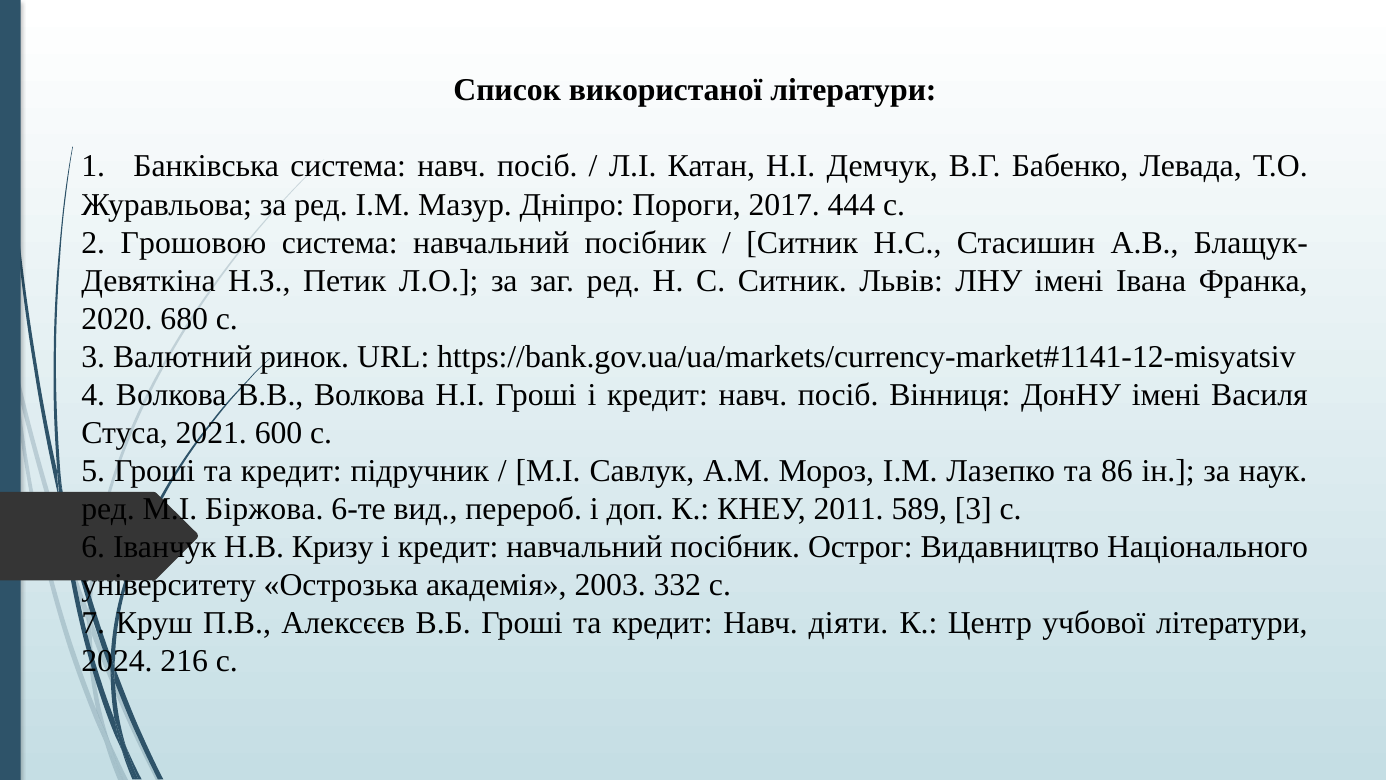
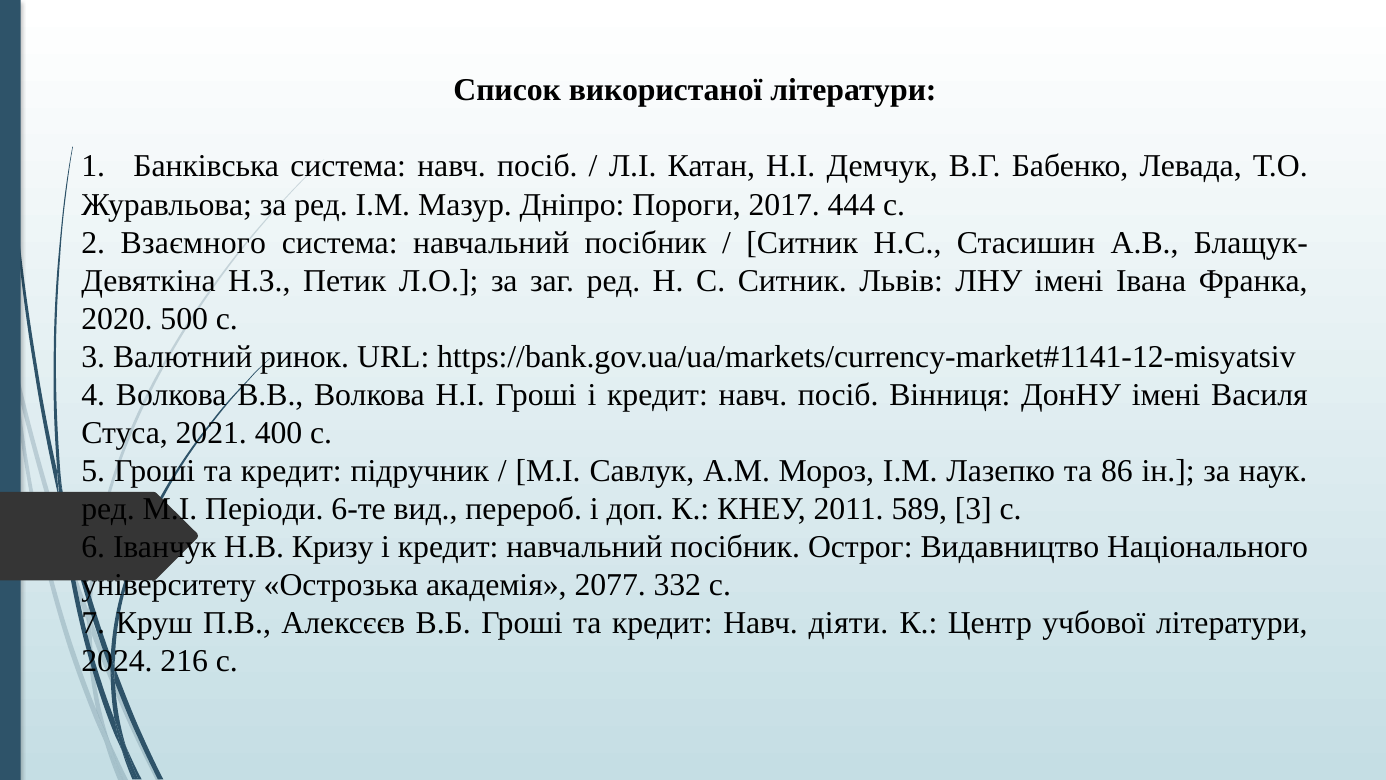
Грошовою: Грошовою -> Взаємного
680: 680 -> 500
600: 600 -> 400
Біржова: Біржова -> Періоди
2003: 2003 -> 2077
